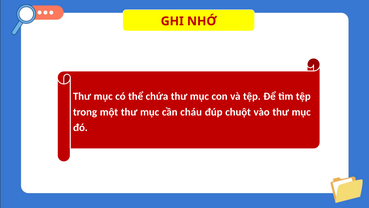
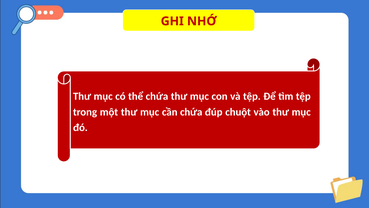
cần cháu: cháu -> chứa
